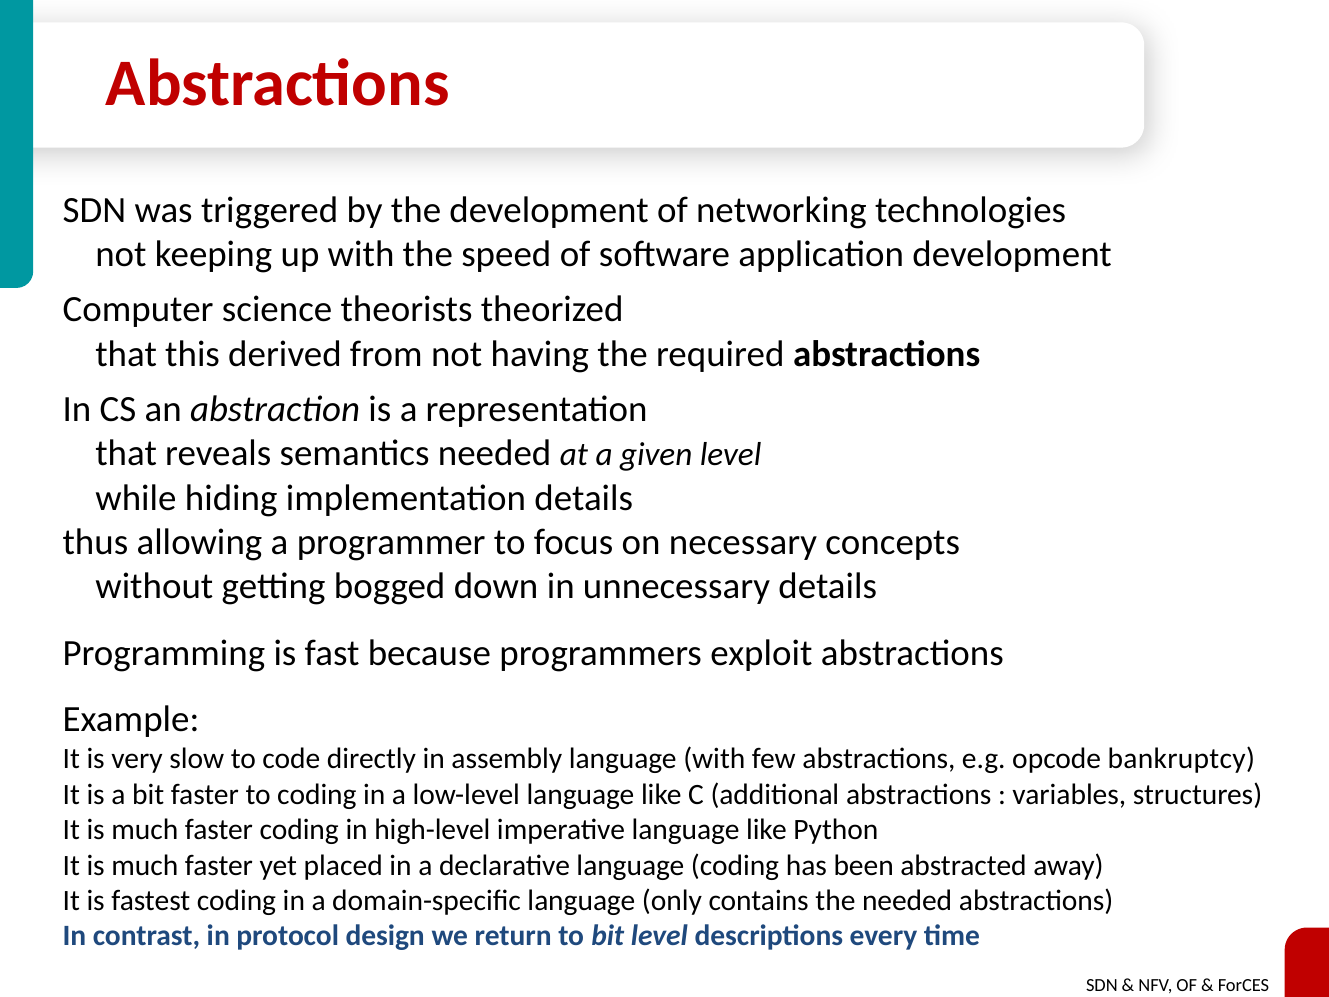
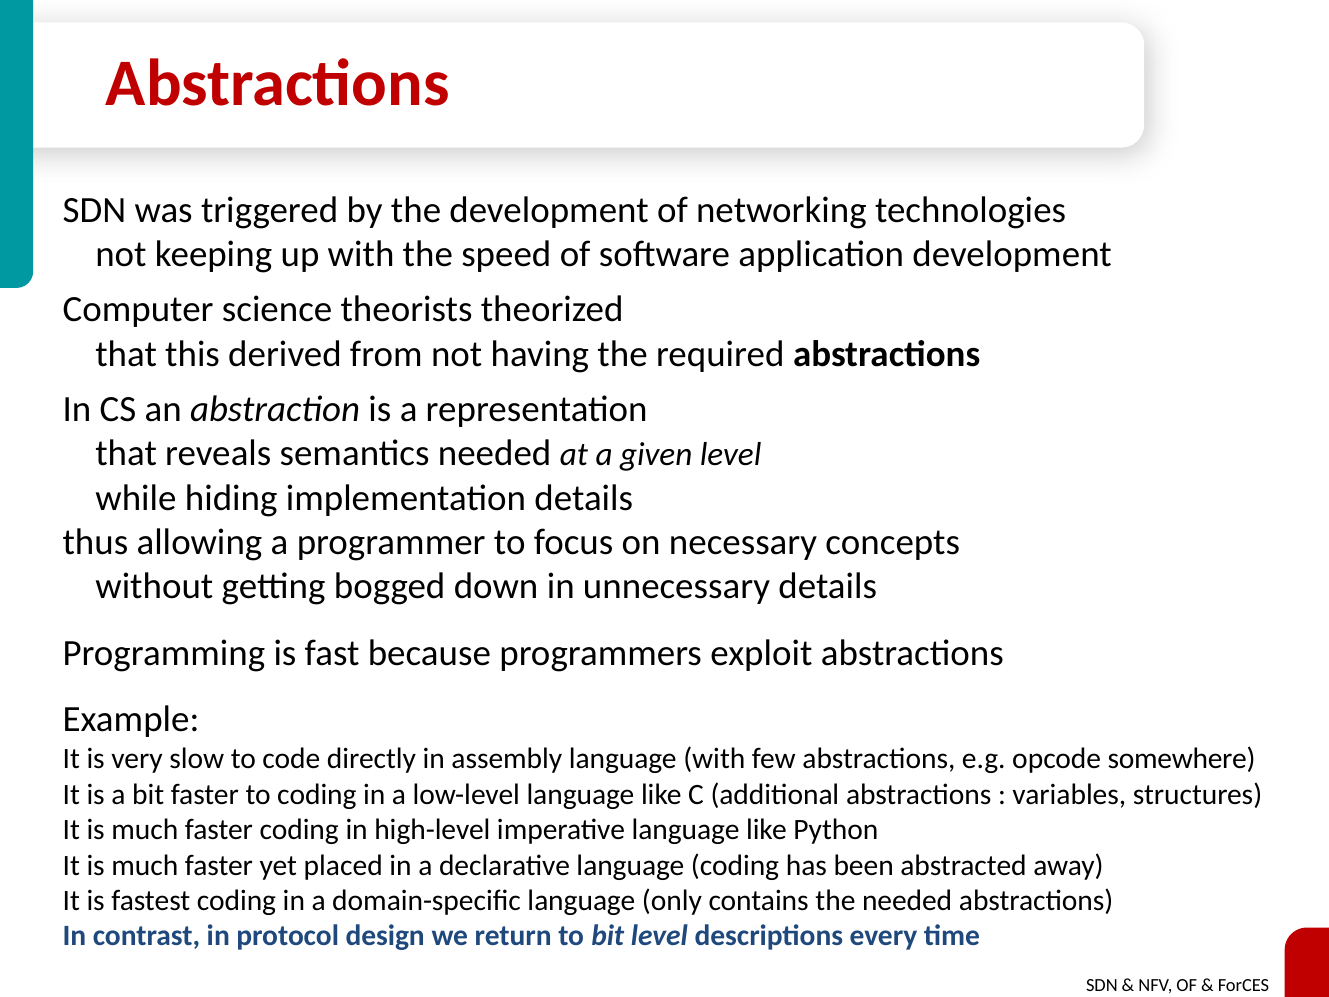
bankruptcy: bankruptcy -> somewhere
